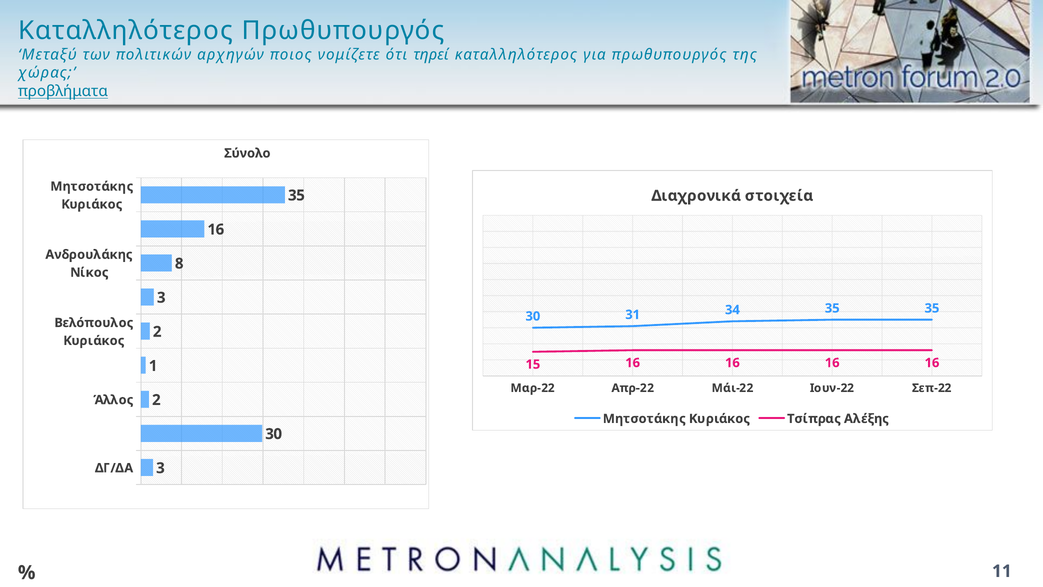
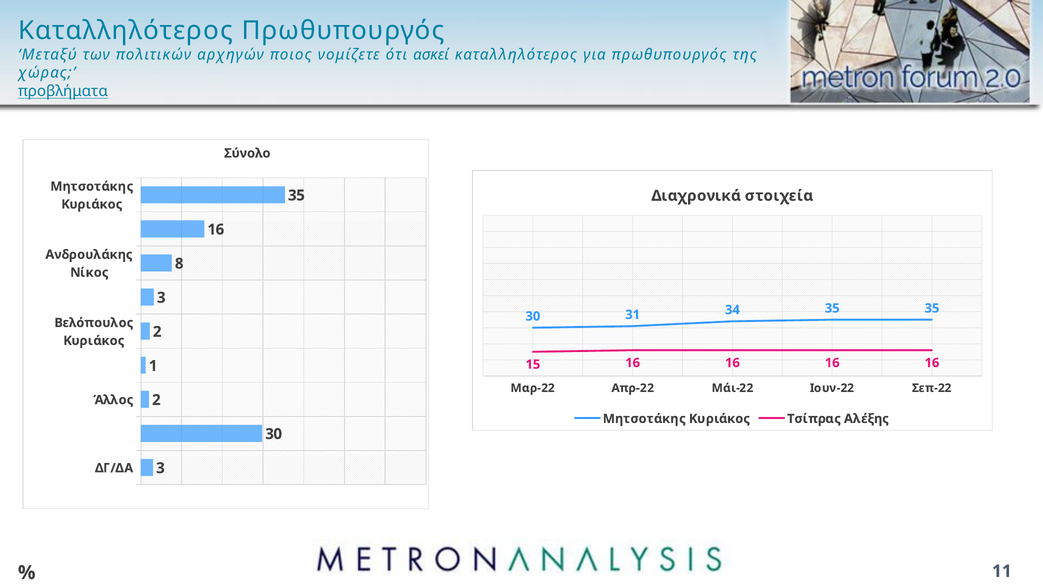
τηρεί: τηρεί -> ασκεί
